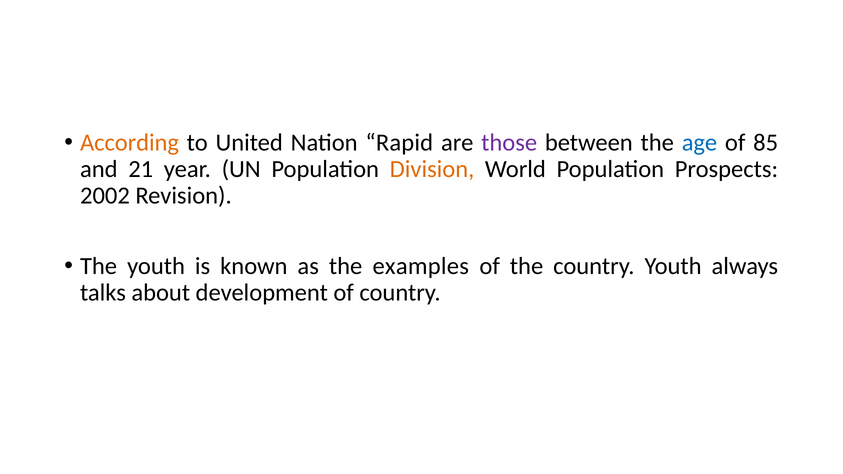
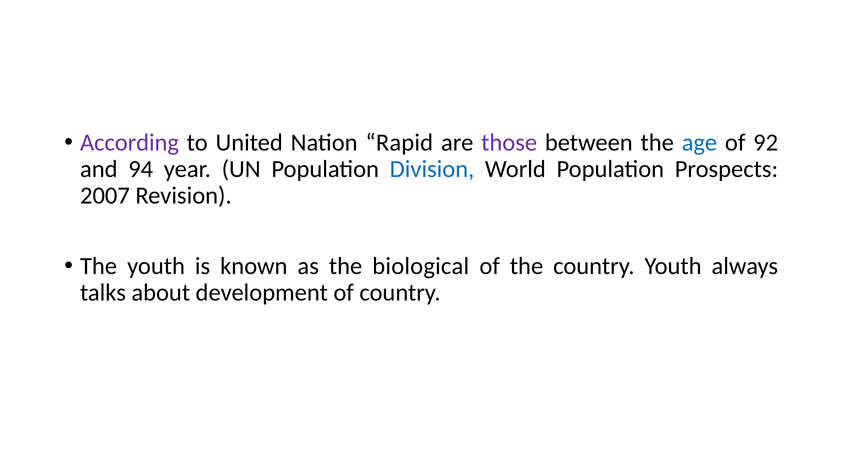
According colour: orange -> purple
85: 85 -> 92
21: 21 -> 94
Division colour: orange -> blue
2002: 2002 -> 2007
examples: examples -> biological
